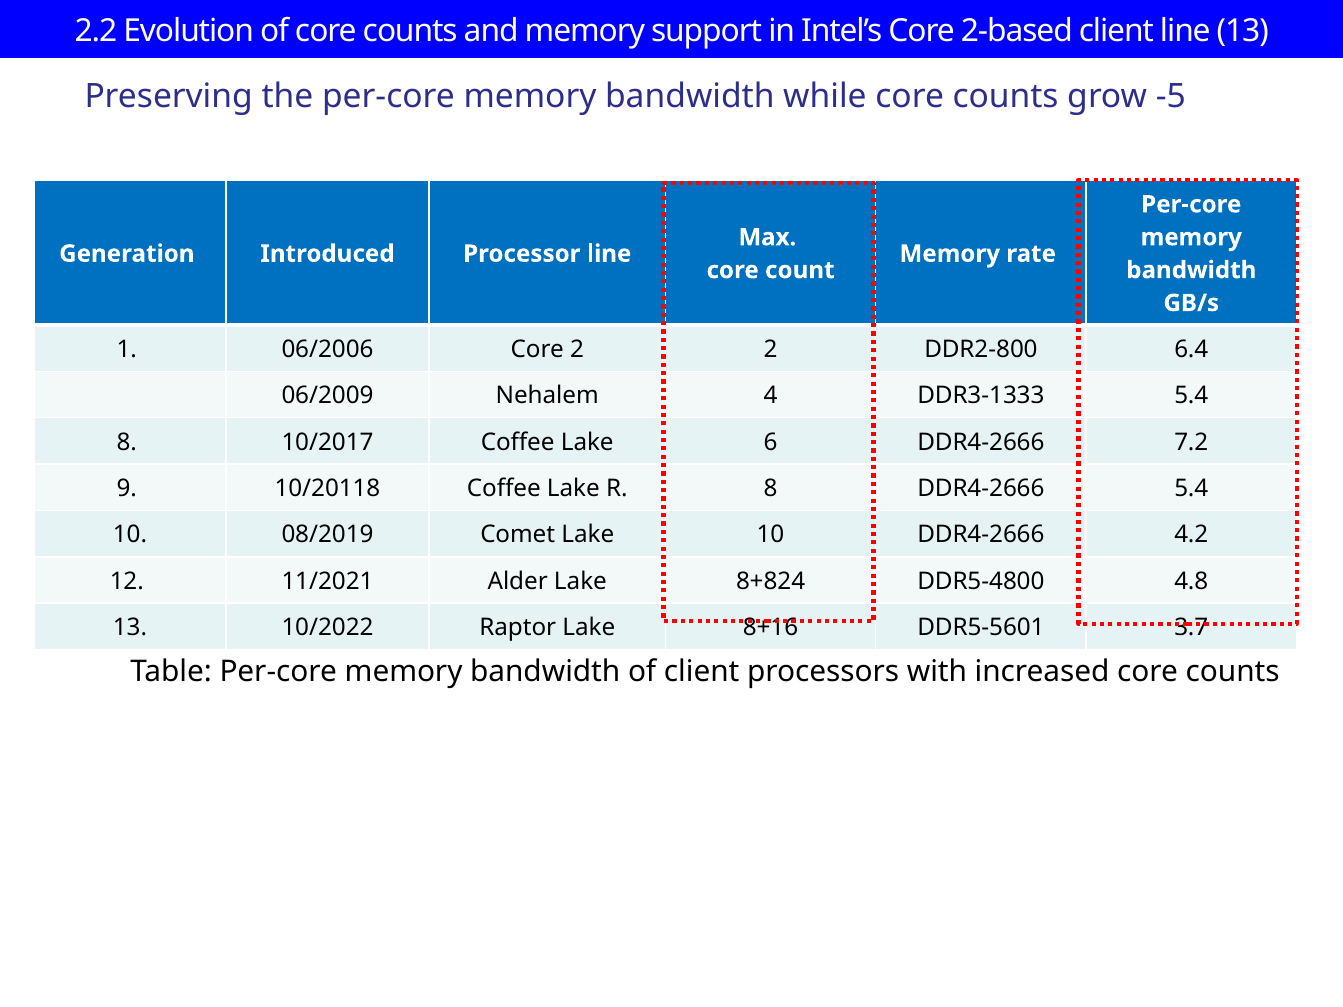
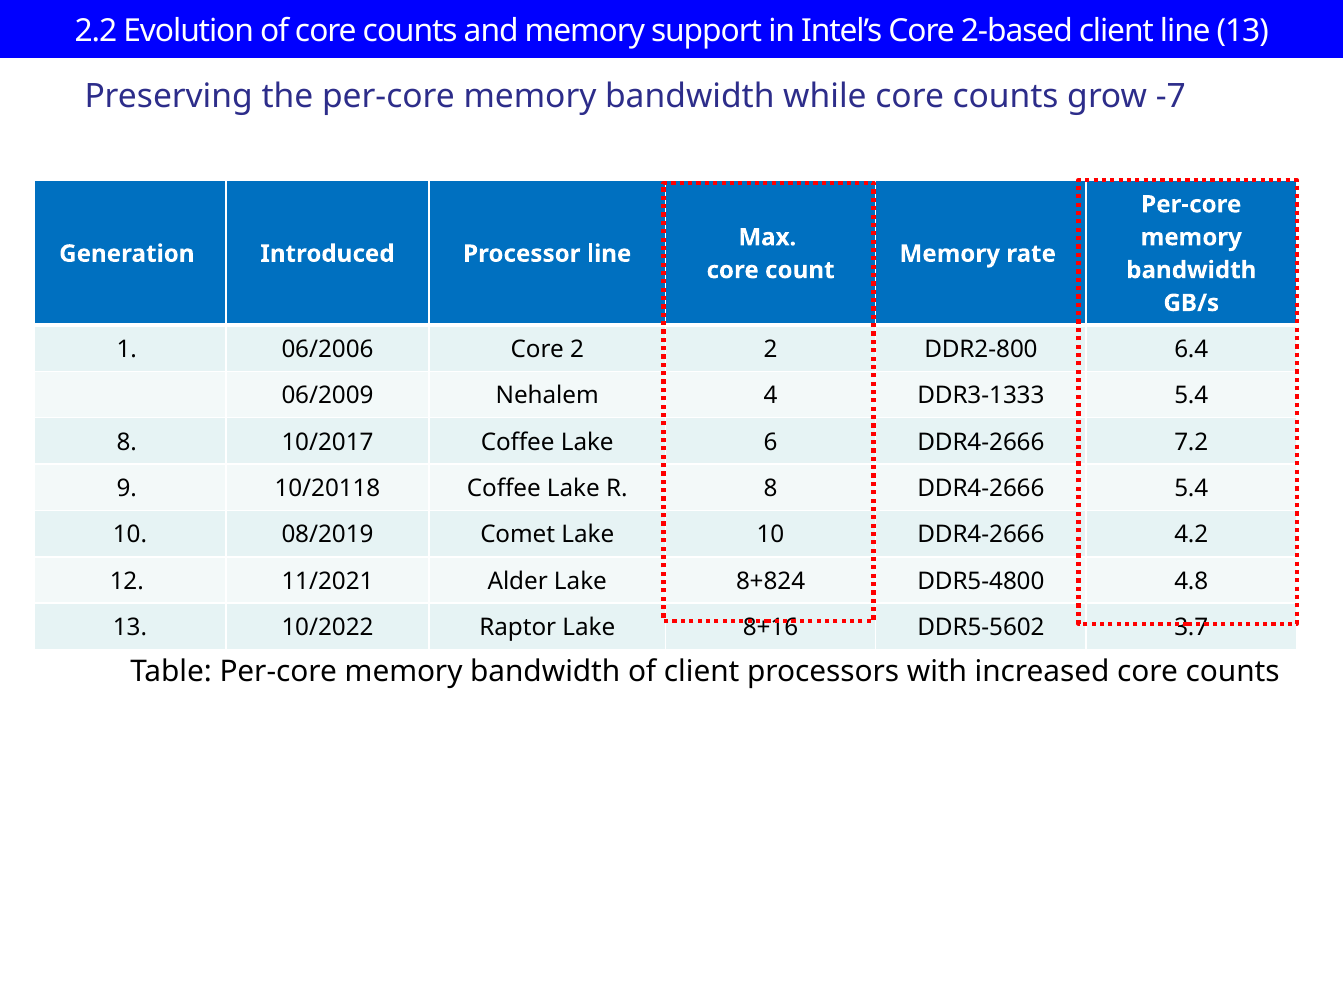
-5: -5 -> -7
DDR5-5601: DDR5-5601 -> DDR5-5602
